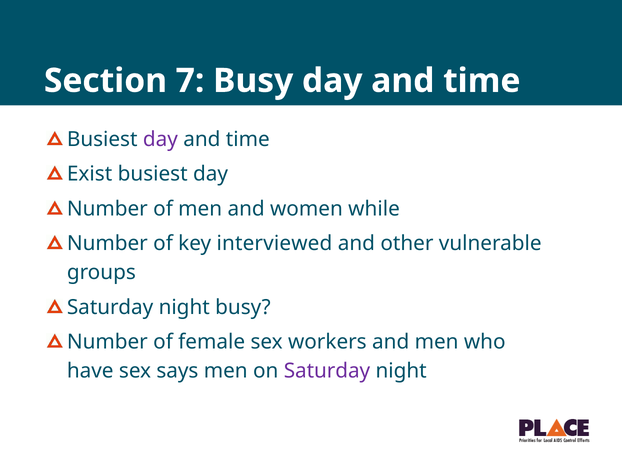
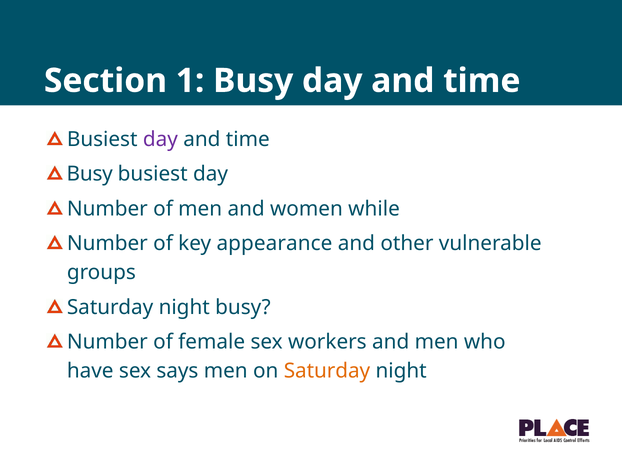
7: 7 -> 1
Exist at (90, 174): Exist -> Busy
interviewed: interviewed -> appearance
Saturday at (327, 371) colour: purple -> orange
